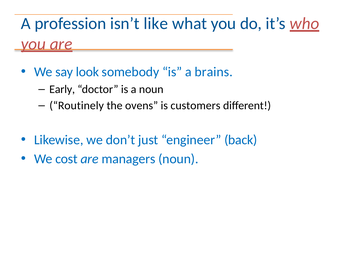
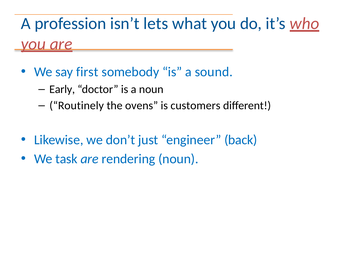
like: like -> lets
look: look -> first
brains: brains -> sound
cost: cost -> task
managers: managers -> rendering
